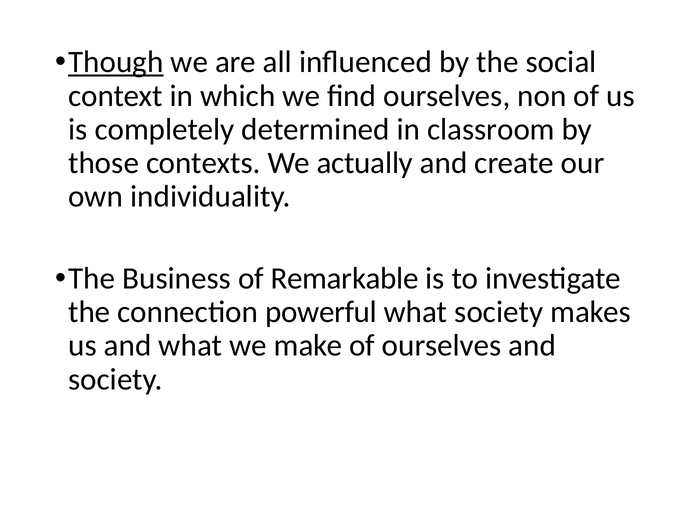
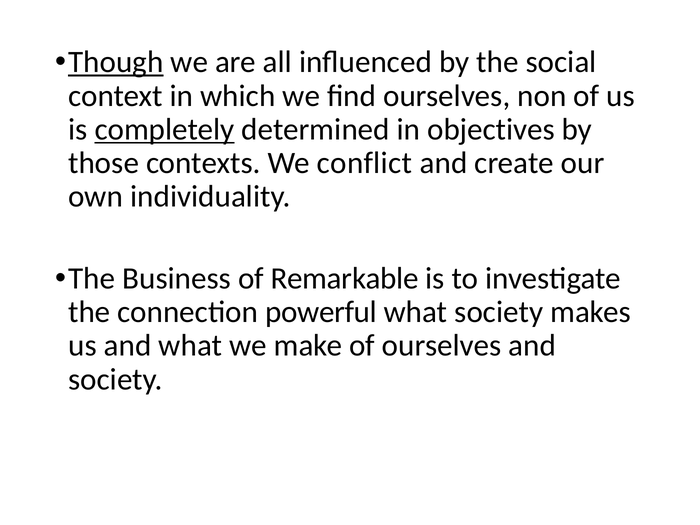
completely underline: none -> present
classroom: classroom -> objectives
actually: actually -> conflict
